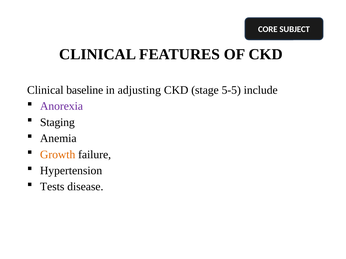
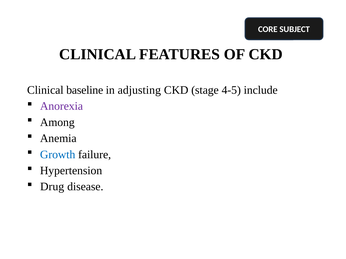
5-5: 5-5 -> 4-5
Staging: Staging -> Among
Growth colour: orange -> blue
Tests: Tests -> Drug
